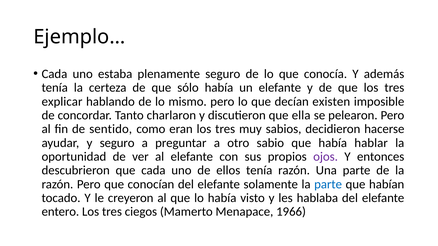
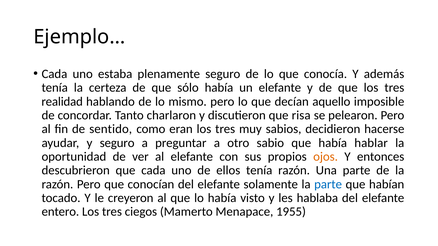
explicar: explicar -> realidad
existen: existen -> aquello
ella: ella -> risa
ojos colour: purple -> orange
1966: 1966 -> 1955
